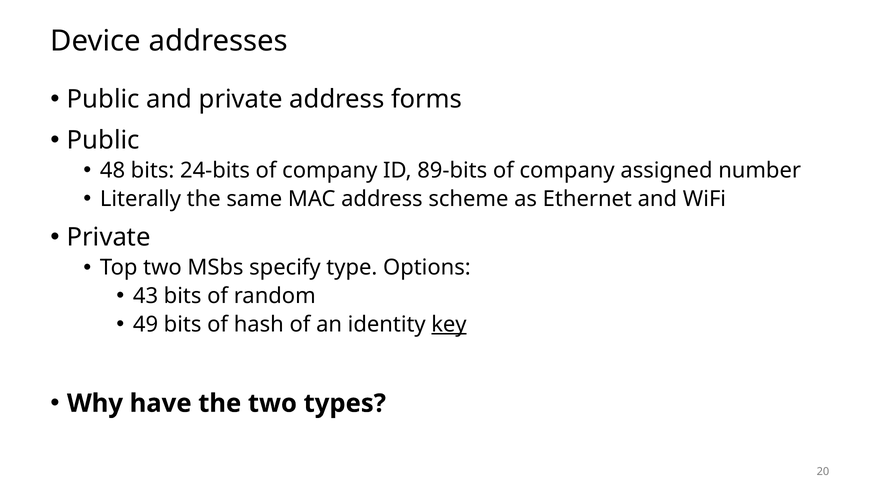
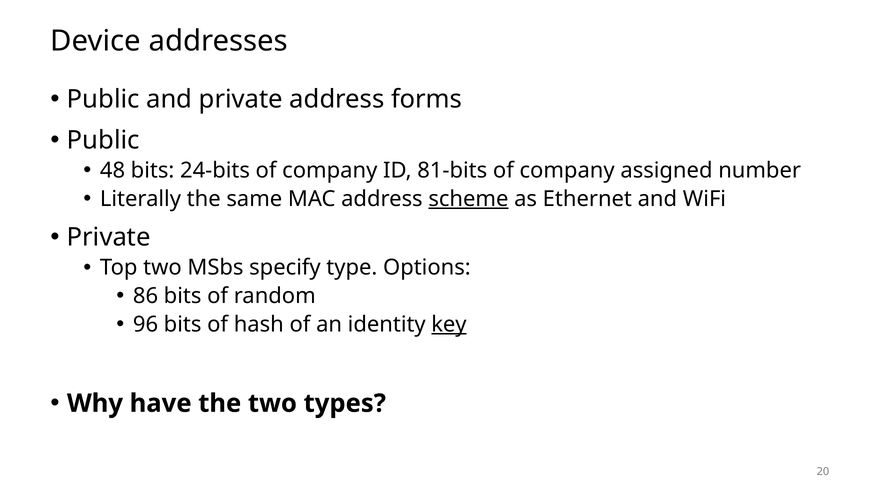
89-bits: 89-bits -> 81-bits
scheme underline: none -> present
43: 43 -> 86
49: 49 -> 96
